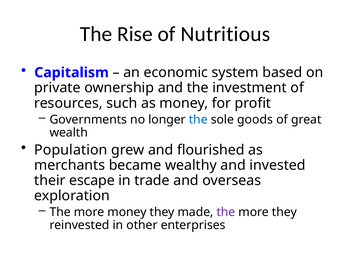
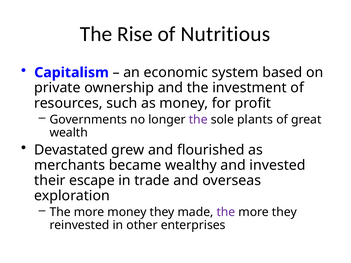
the at (198, 120) colour: blue -> purple
goods: goods -> plants
Population: Population -> Devastated
